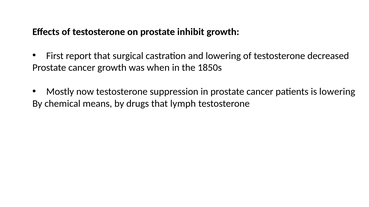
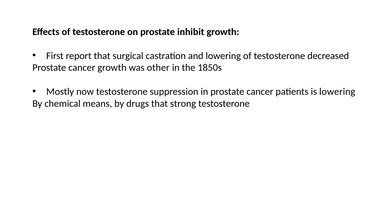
when: when -> other
lymph: lymph -> strong
